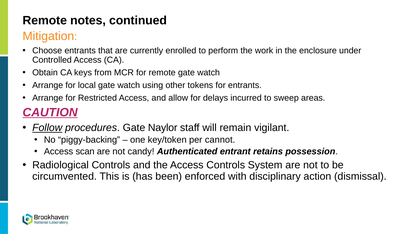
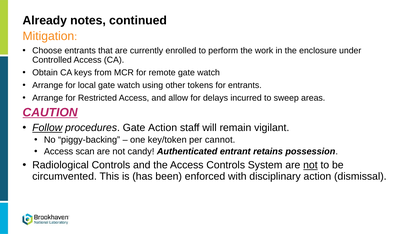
Remote at (45, 20): Remote -> Already
Gate Naylor: Naylor -> Action
not at (310, 165) underline: none -> present
